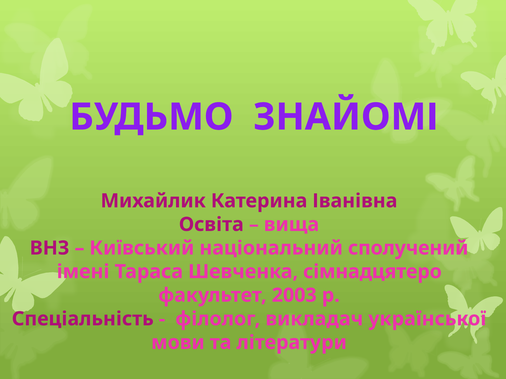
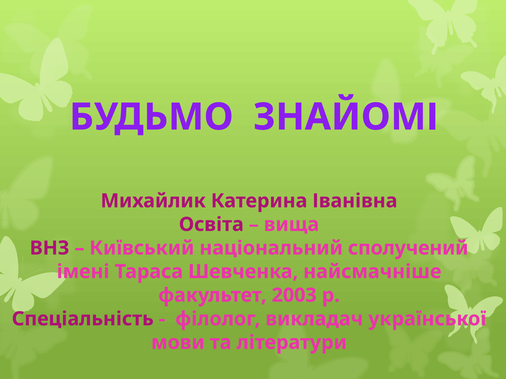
сімнадцятеро: сімнадцятеро -> найсмачніше
